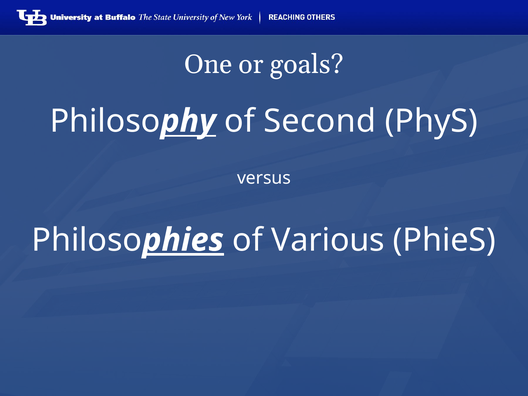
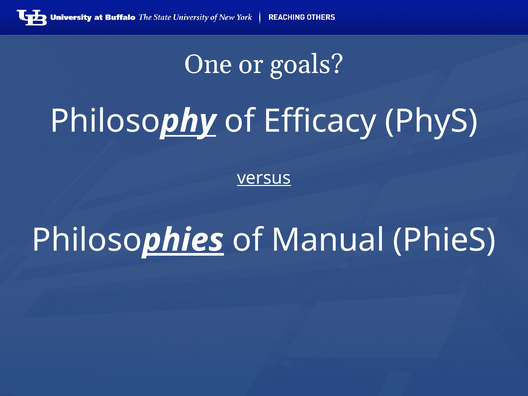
Second: Second -> Efficacy
versus underline: none -> present
Various: Various -> Manual
